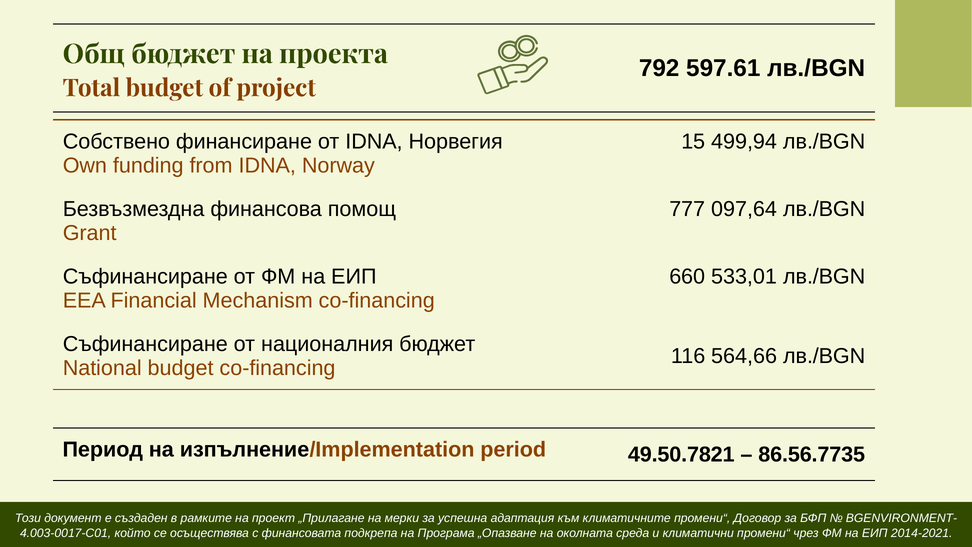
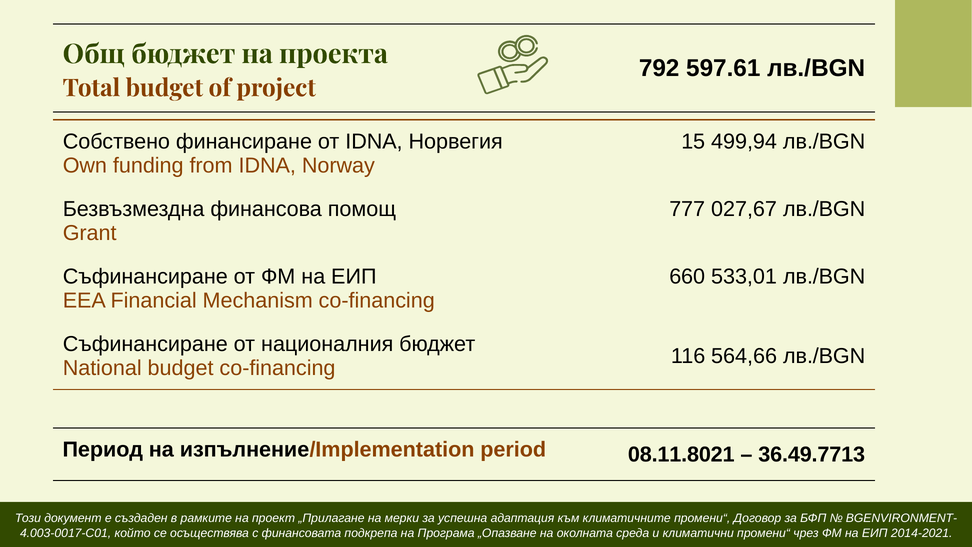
097,64: 097,64 -> 027,67
49.50.7821: 49.50.7821 -> 08.11.8021
86.56.7735: 86.56.7735 -> 36.49.7713
